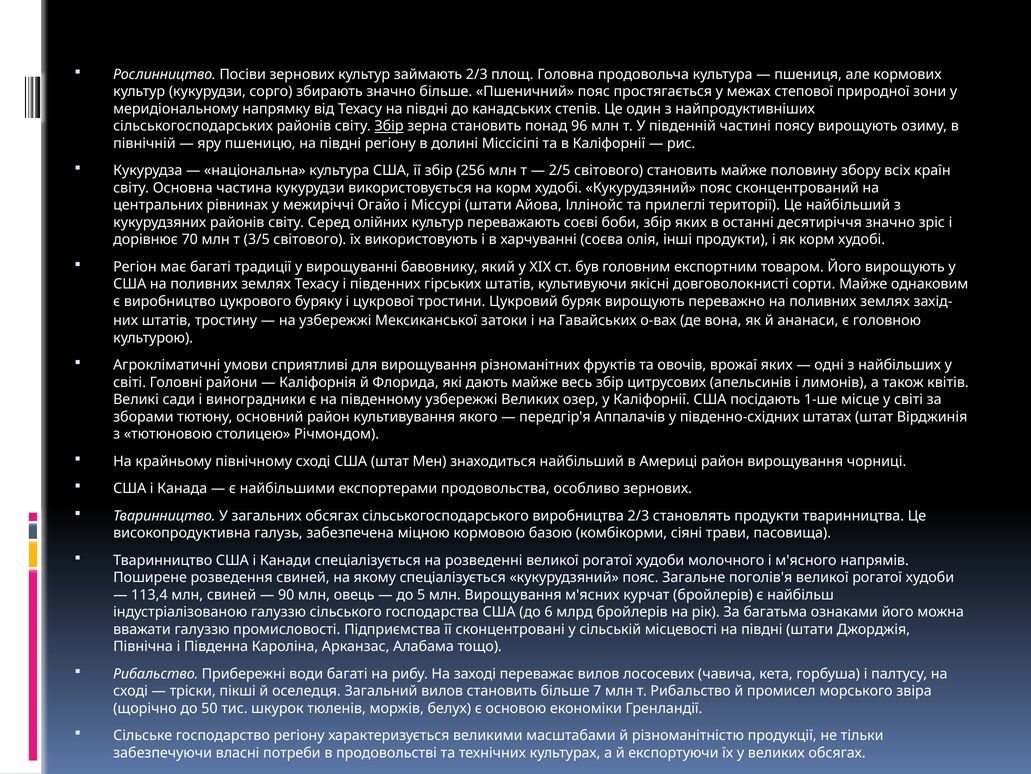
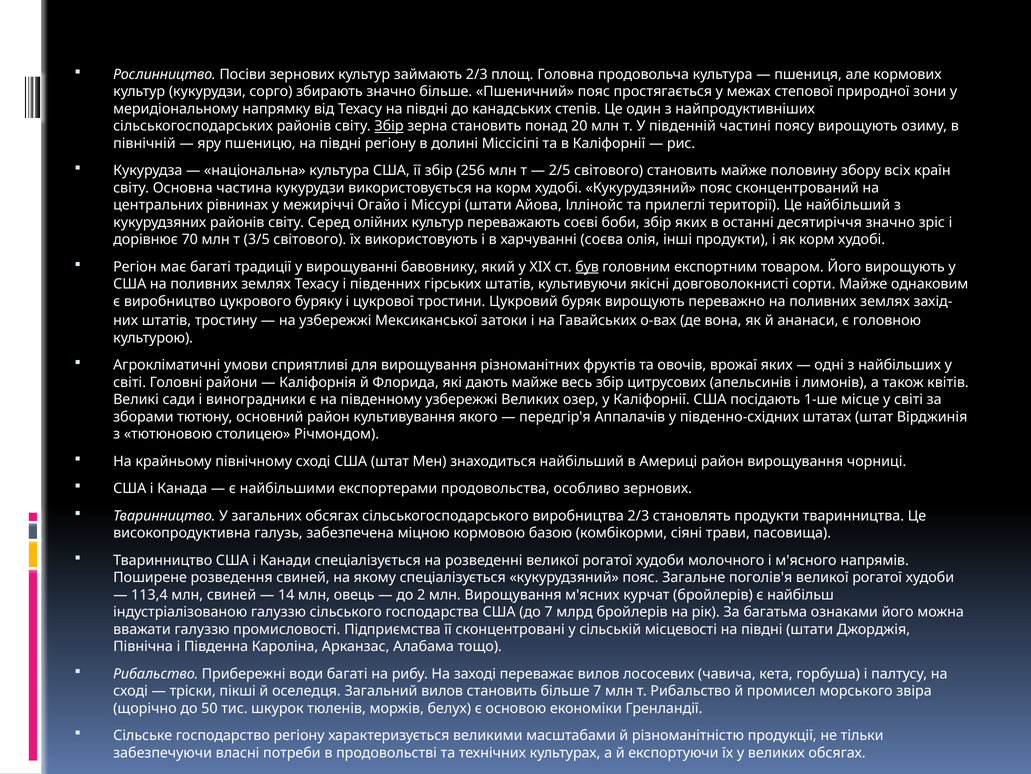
96: 96 -> 20
був underline: none -> present
90: 90 -> 14
5: 5 -> 2
до 6: 6 -> 7
